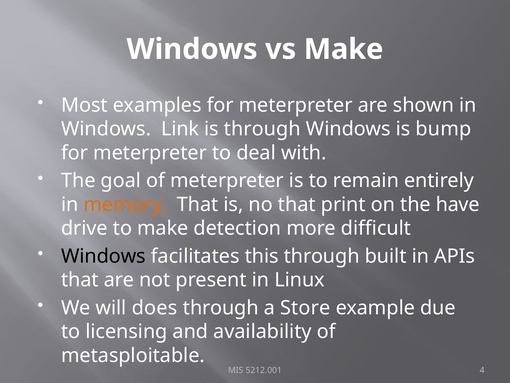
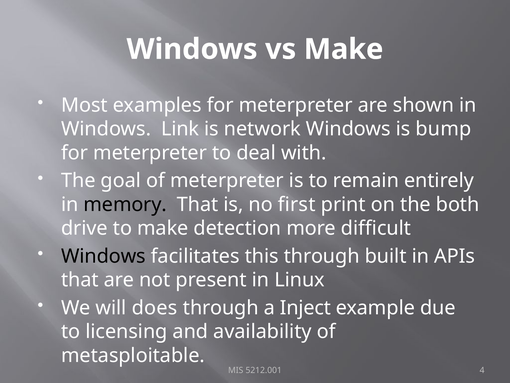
is through: through -> network
memory colour: orange -> black
no that: that -> first
have: have -> both
Store: Store -> Inject
